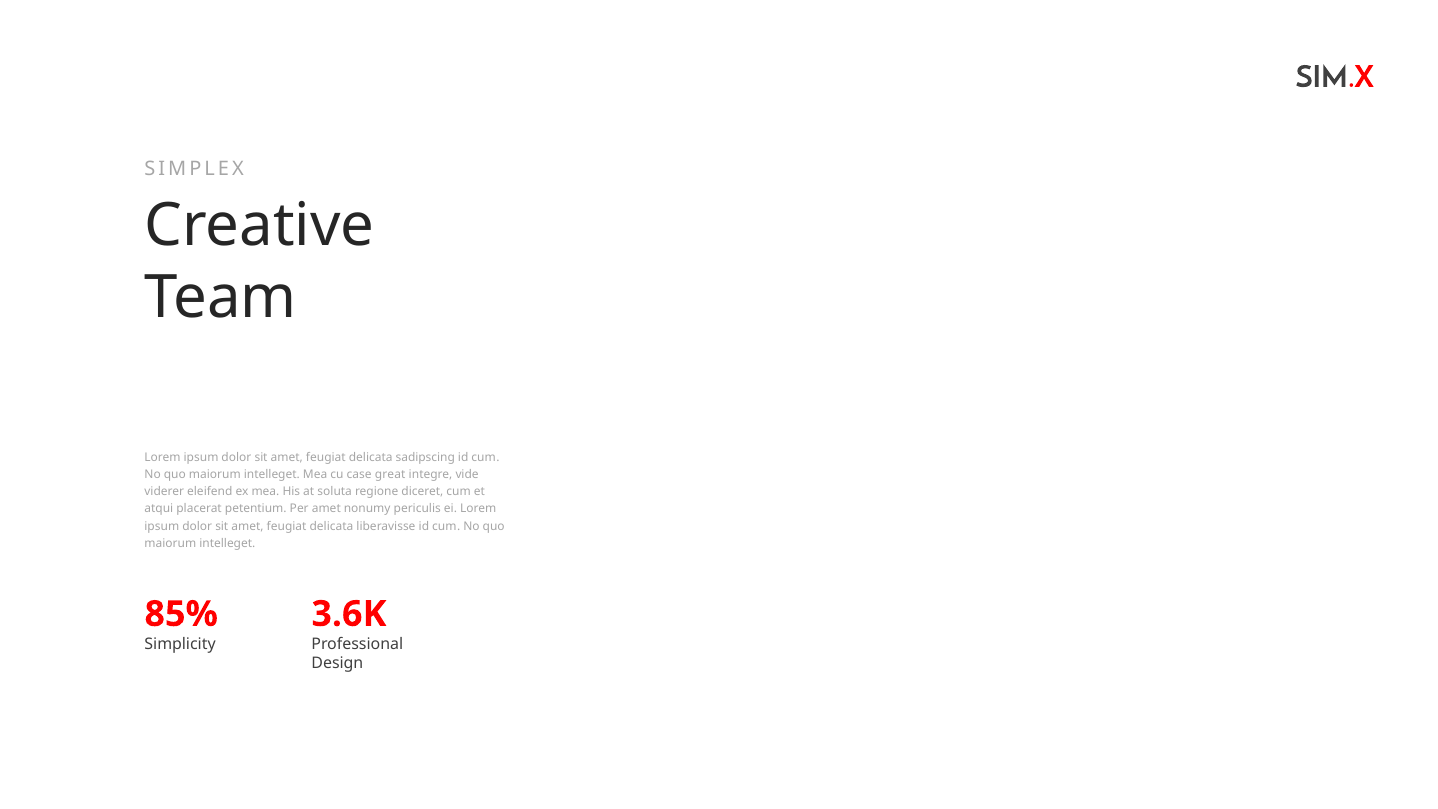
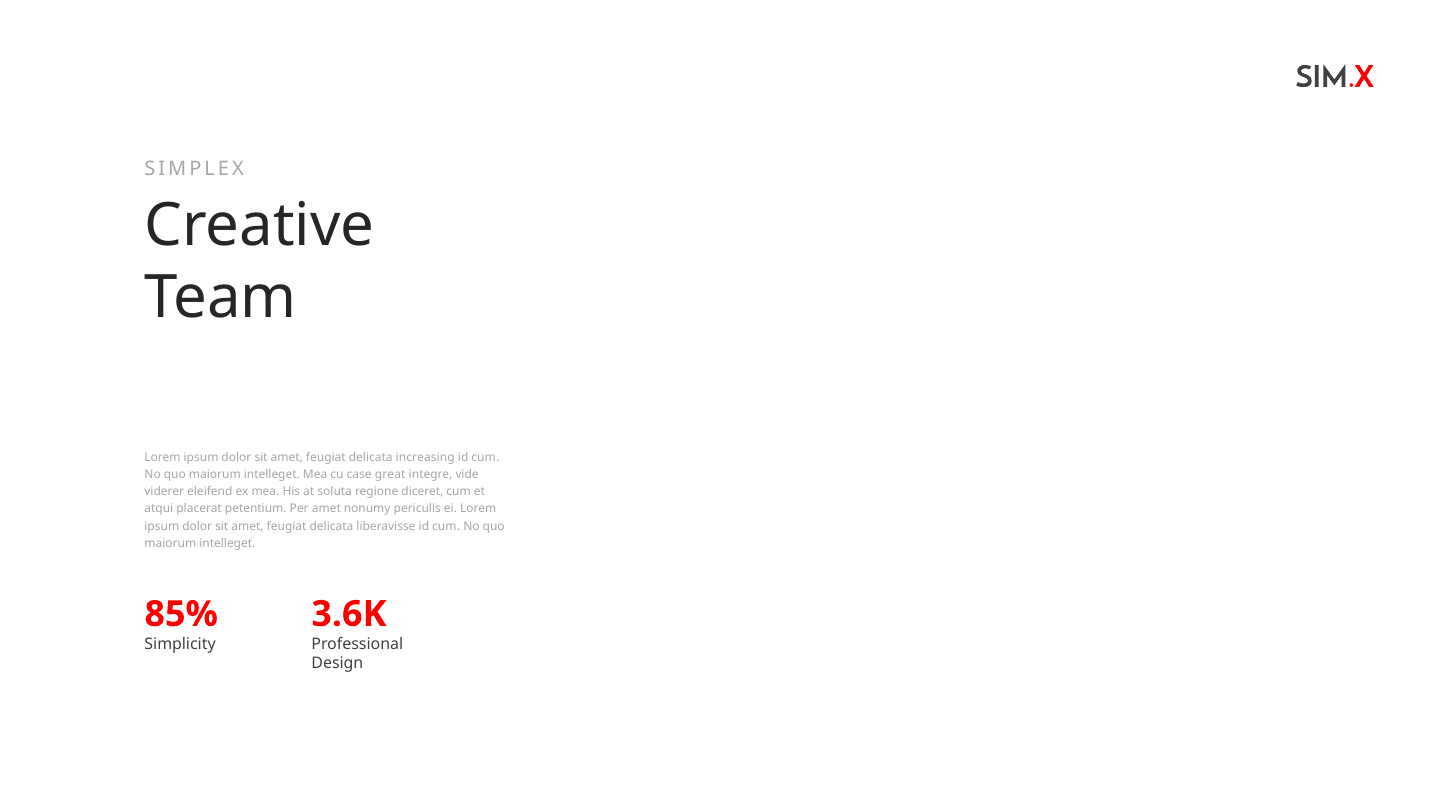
sadipscing: sadipscing -> increasing
